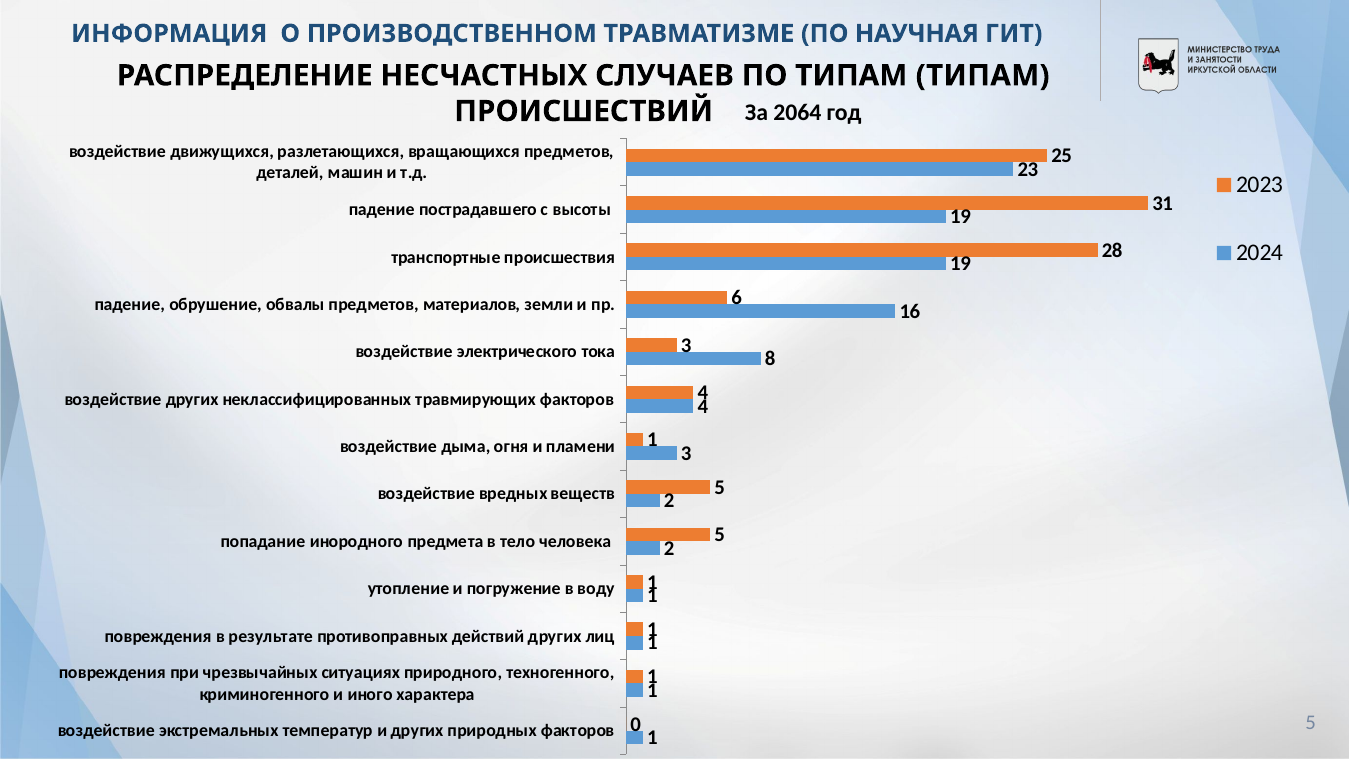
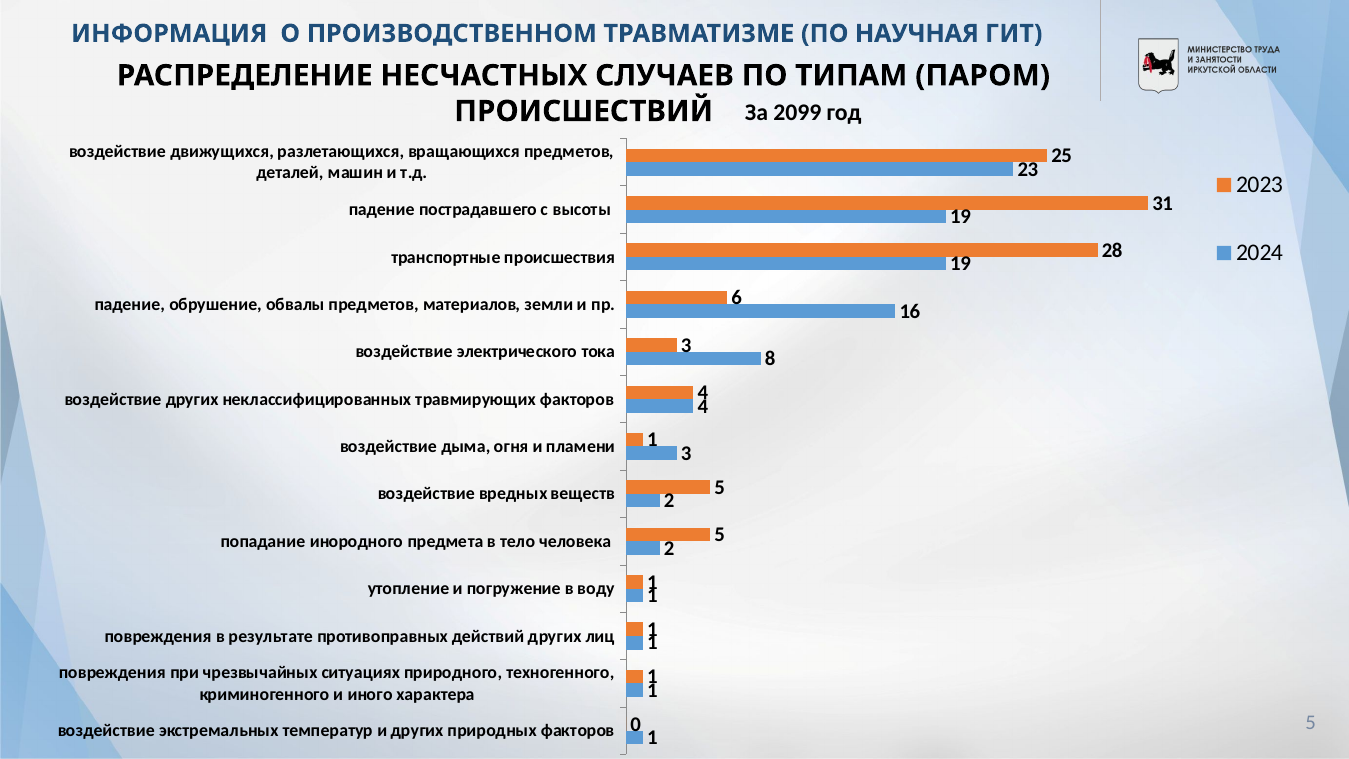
ТИПАМ ТИПАМ: ТИПАМ -> ПАРОМ
2064: 2064 -> 2099
